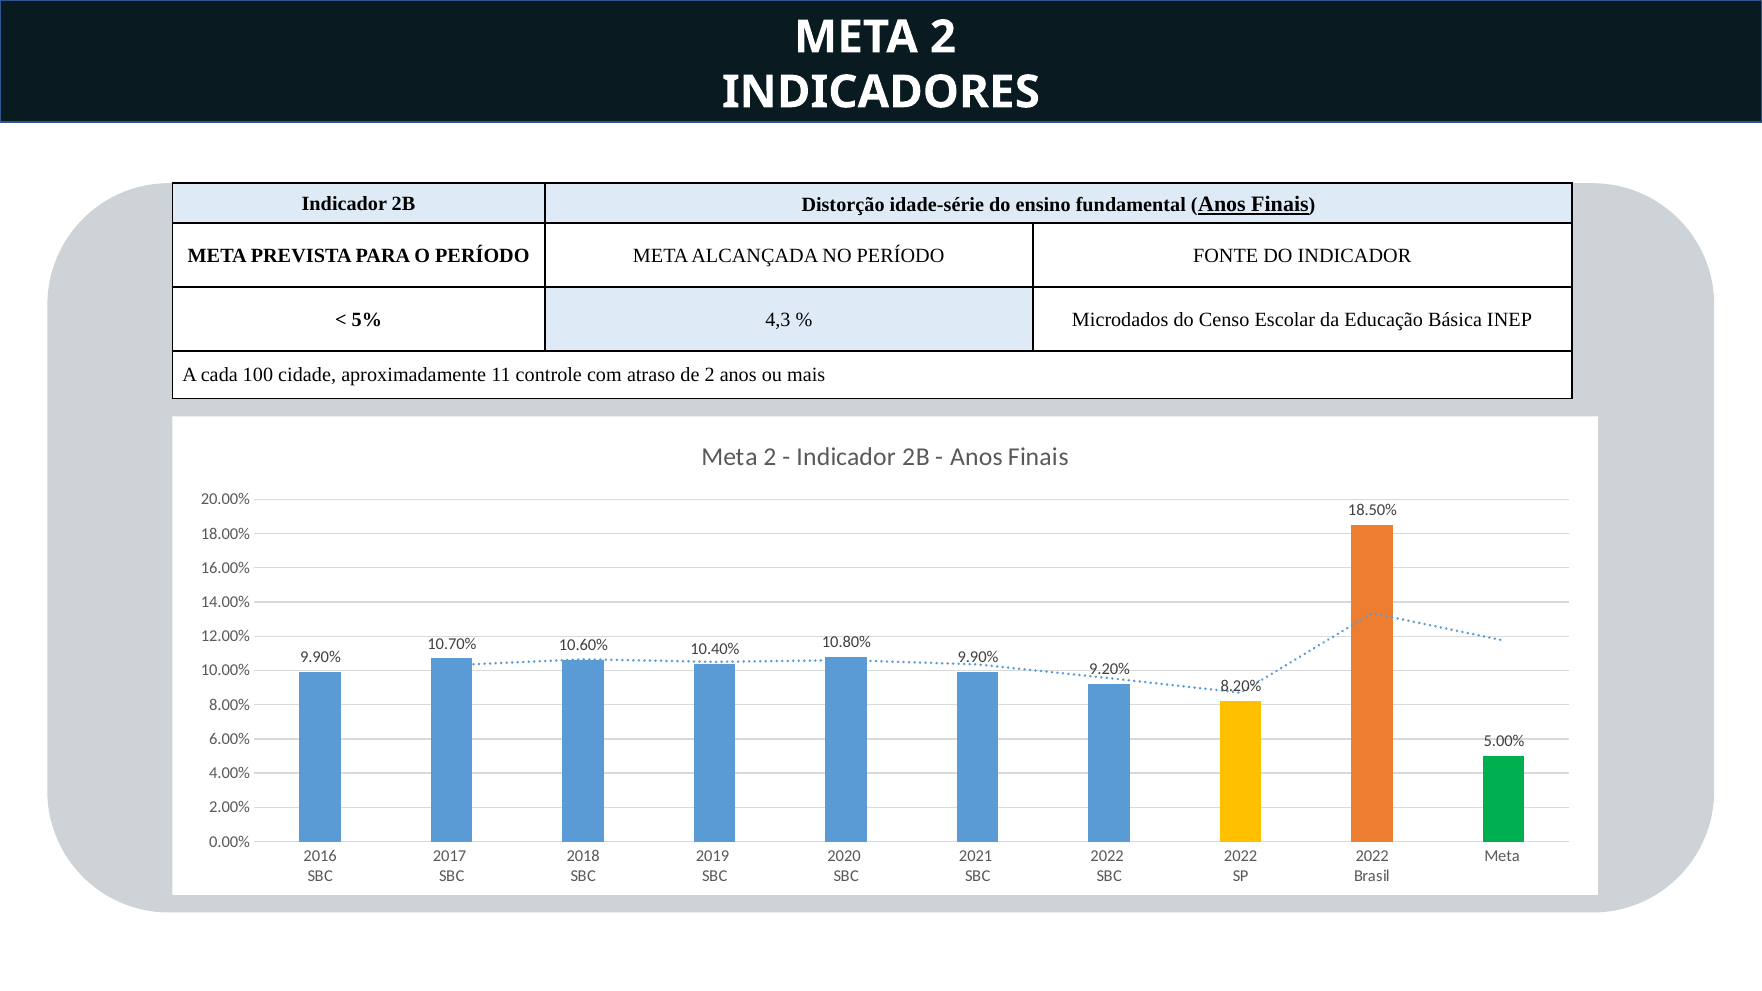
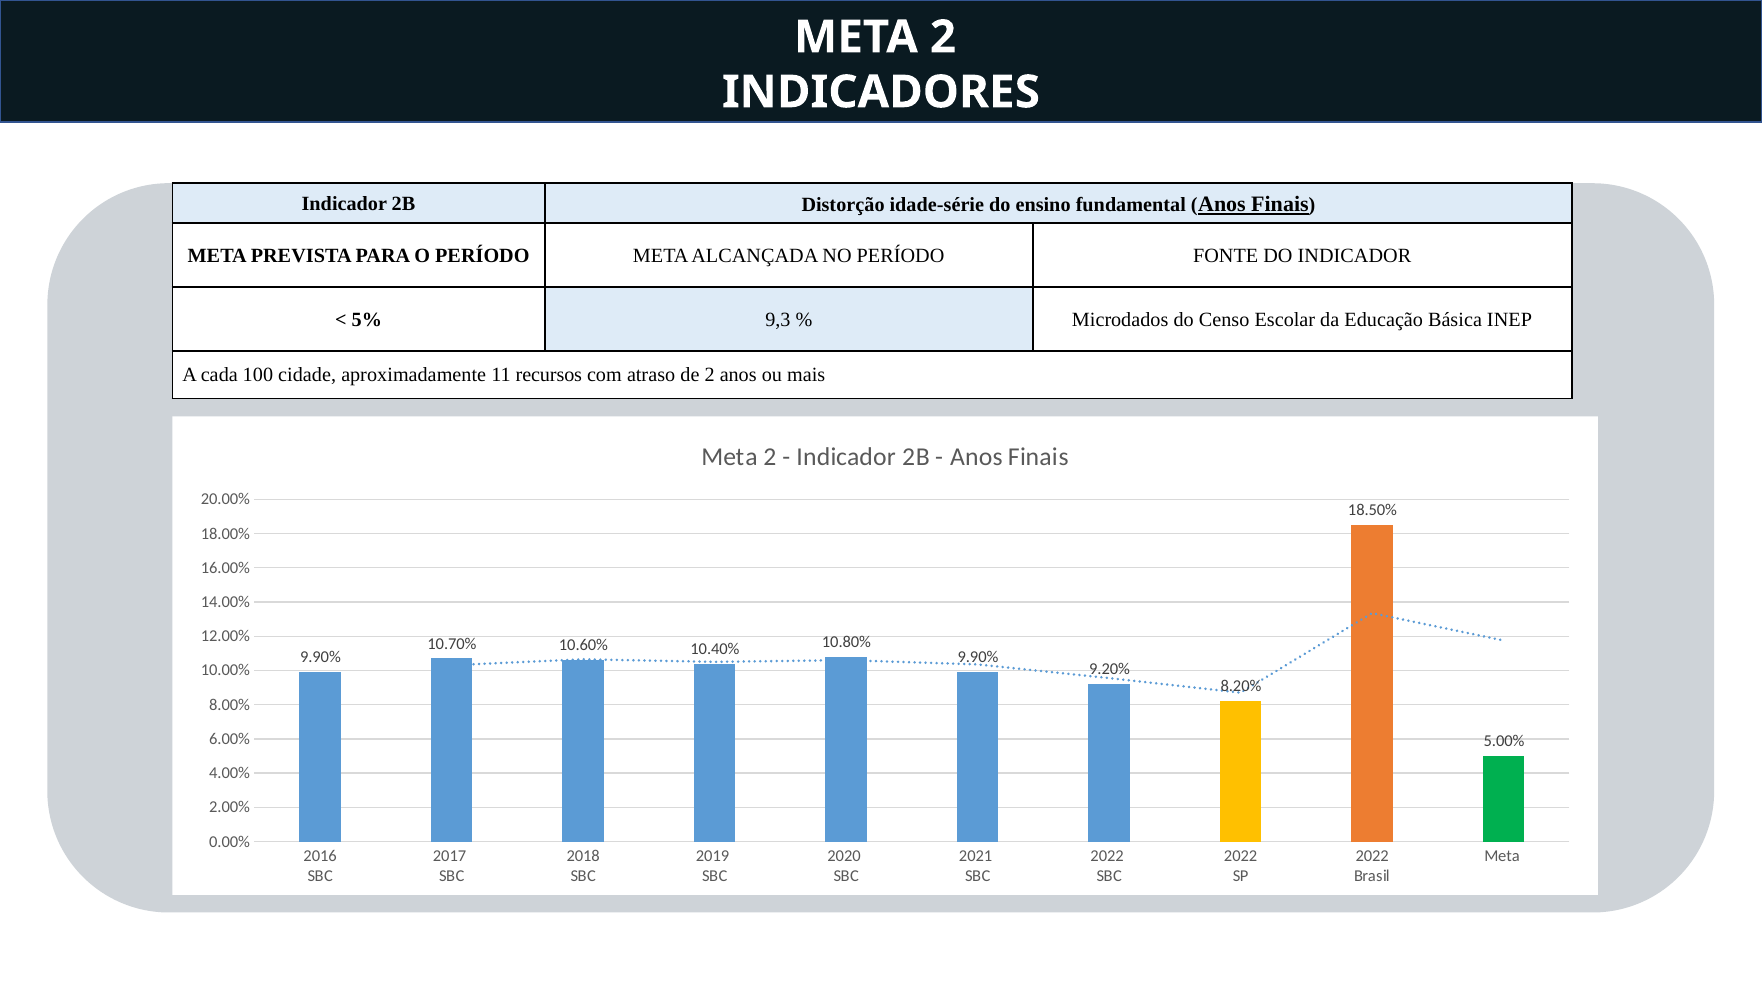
4,3: 4,3 -> 9,3
controle: controle -> recursos
